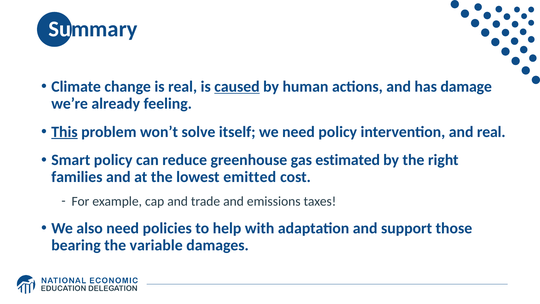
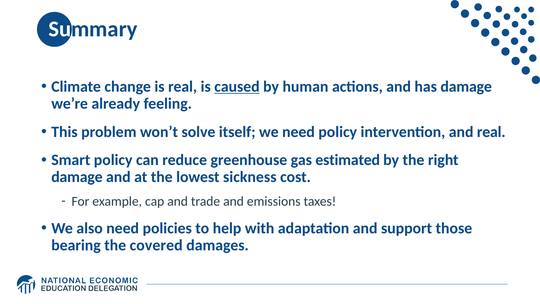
This underline: present -> none
families at (77, 177): families -> damage
emitted: emitted -> sickness
variable: variable -> covered
